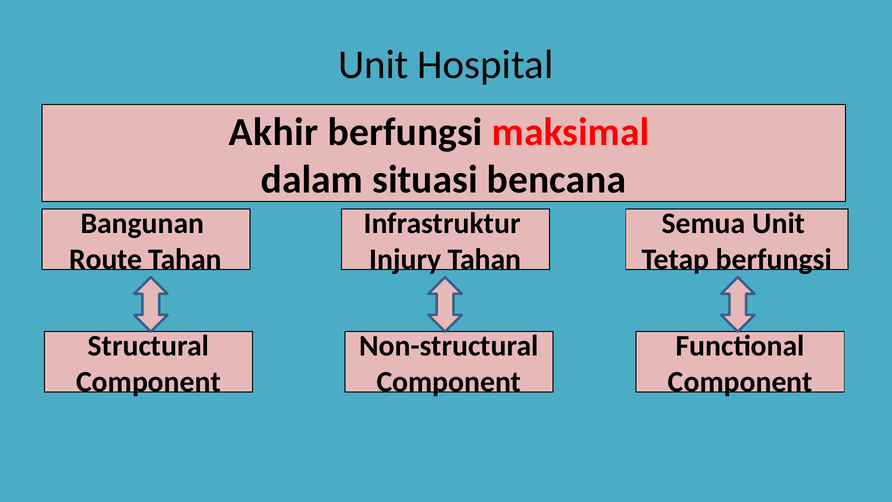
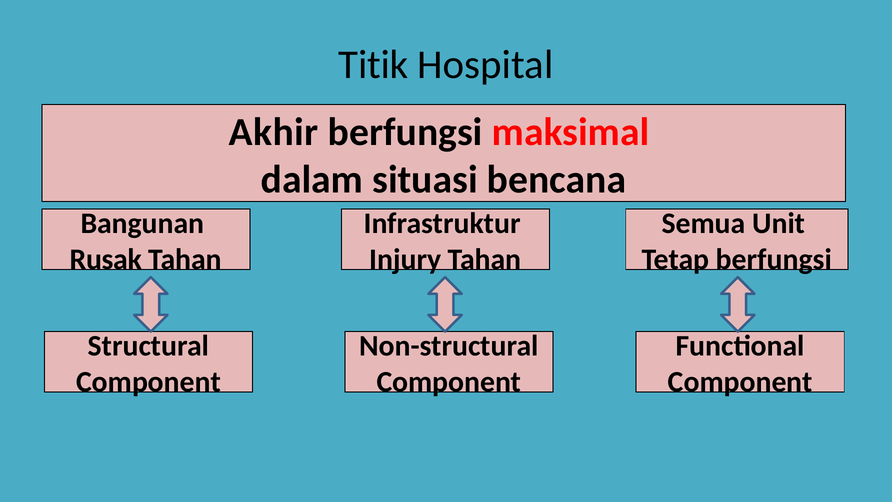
Unit at (373, 65): Unit -> Titik
Route: Route -> Rusak
